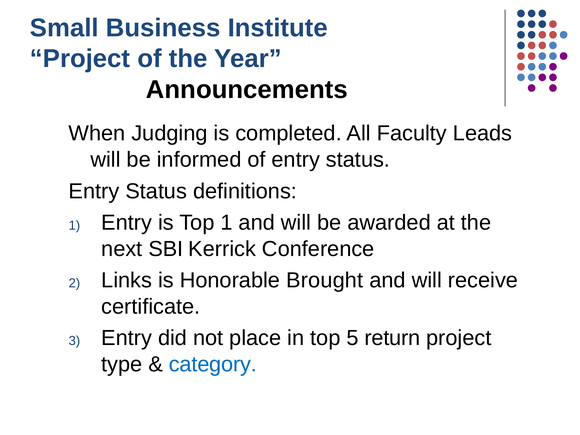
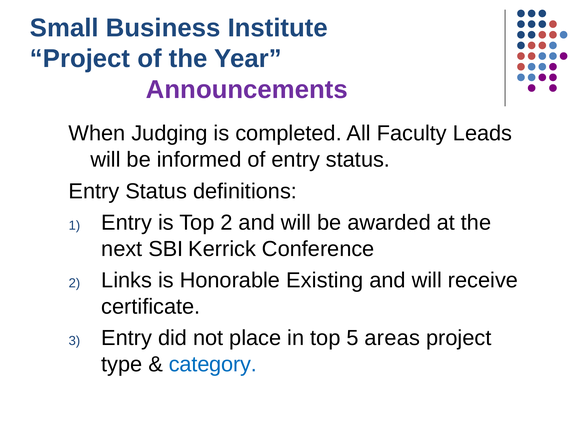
Announcements colour: black -> purple
Top 1: 1 -> 2
Brought: Brought -> Existing
return: return -> areas
